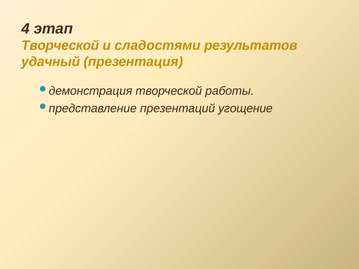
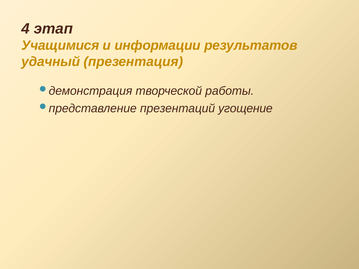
Творческой at (60, 46): Творческой -> Учащимися
сладостями: сладостями -> информации
